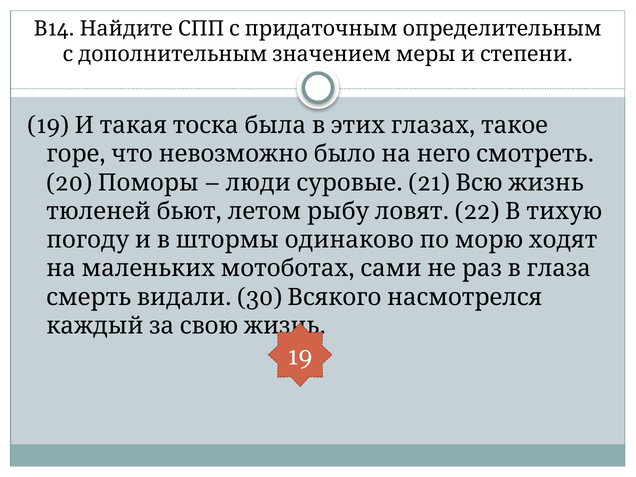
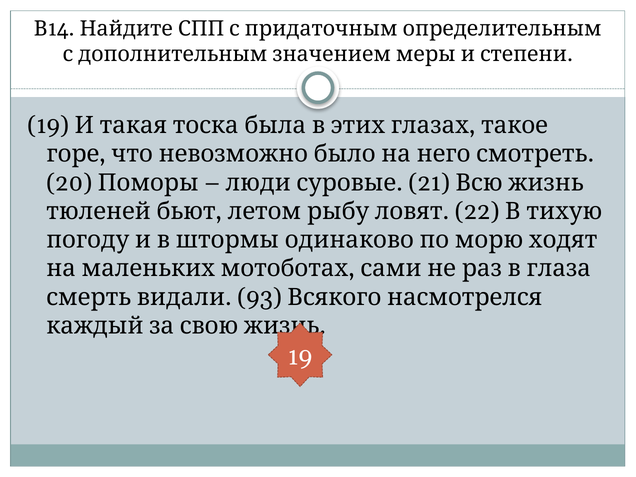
30: 30 -> 93
